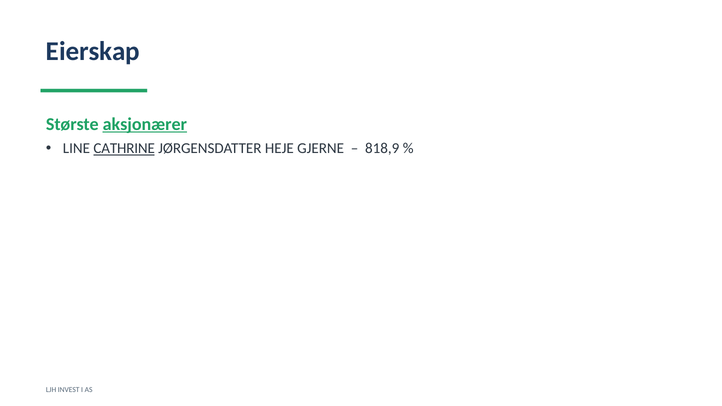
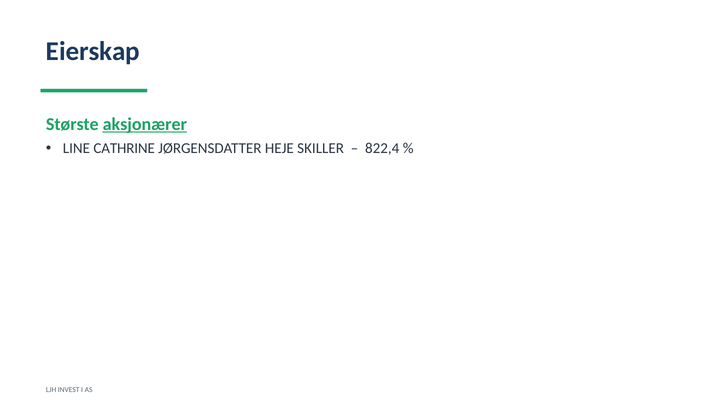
CATHRINE underline: present -> none
GJERNE: GJERNE -> SKILLER
818,9: 818,9 -> 822,4
